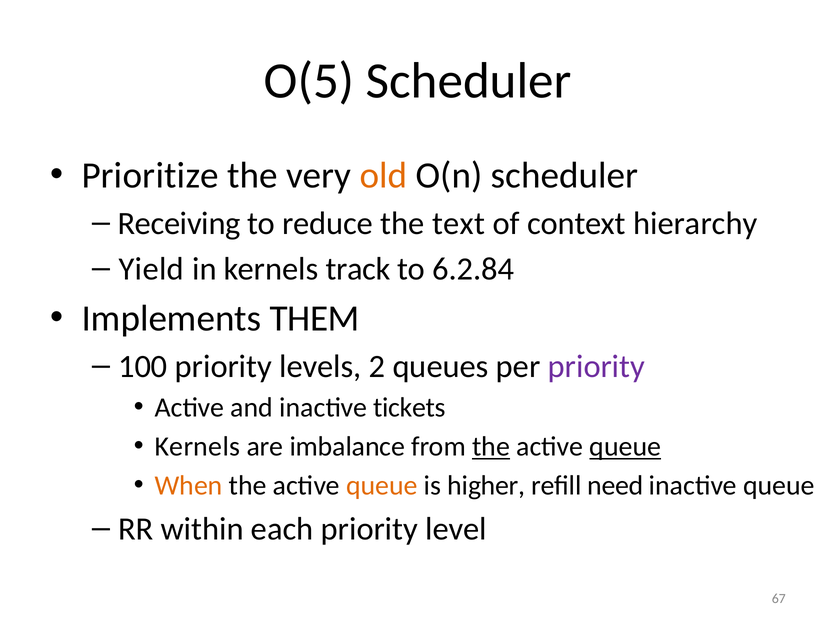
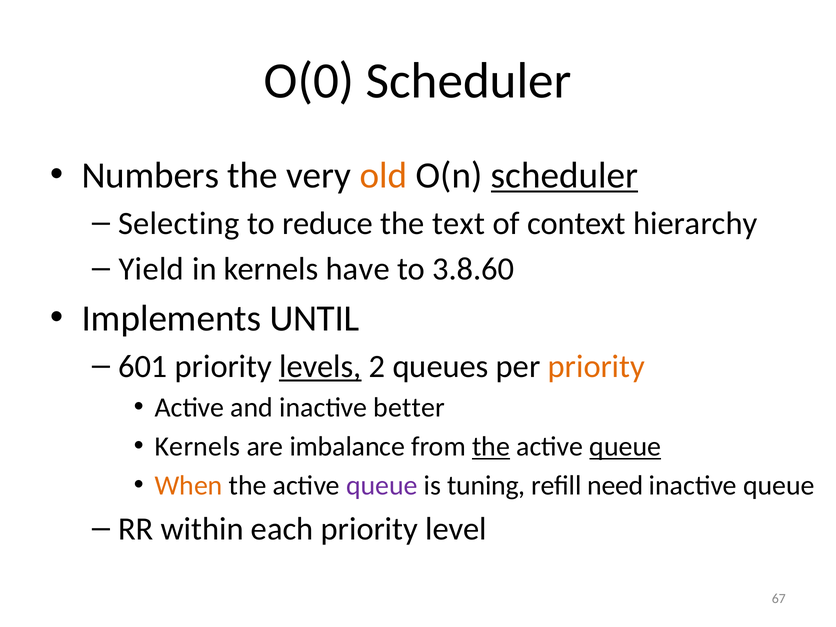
O(5: O(5 -> O(0
Prioritize: Prioritize -> Numbers
scheduler at (564, 175) underline: none -> present
Receiving: Receiving -> Selecting
track: track -> have
6.2.84: 6.2.84 -> 3.8.60
THEM: THEM -> UNTIL
100: 100 -> 601
levels underline: none -> present
priority at (596, 366) colour: purple -> orange
tickets: tickets -> better
queue at (382, 486) colour: orange -> purple
higher: higher -> tuning
